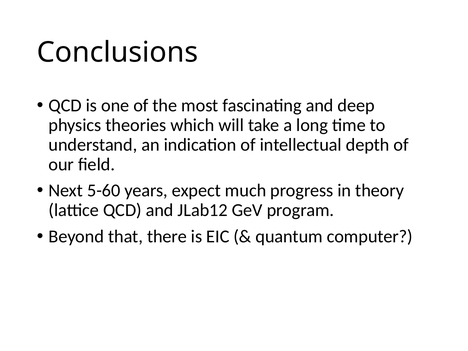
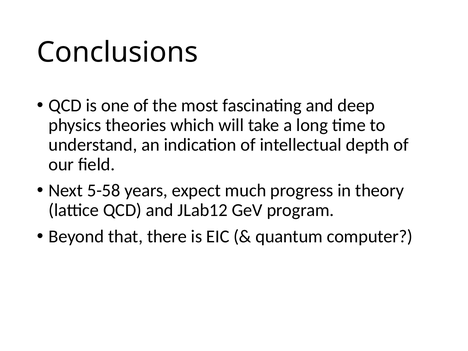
5-60: 5-60 -> 5-58
